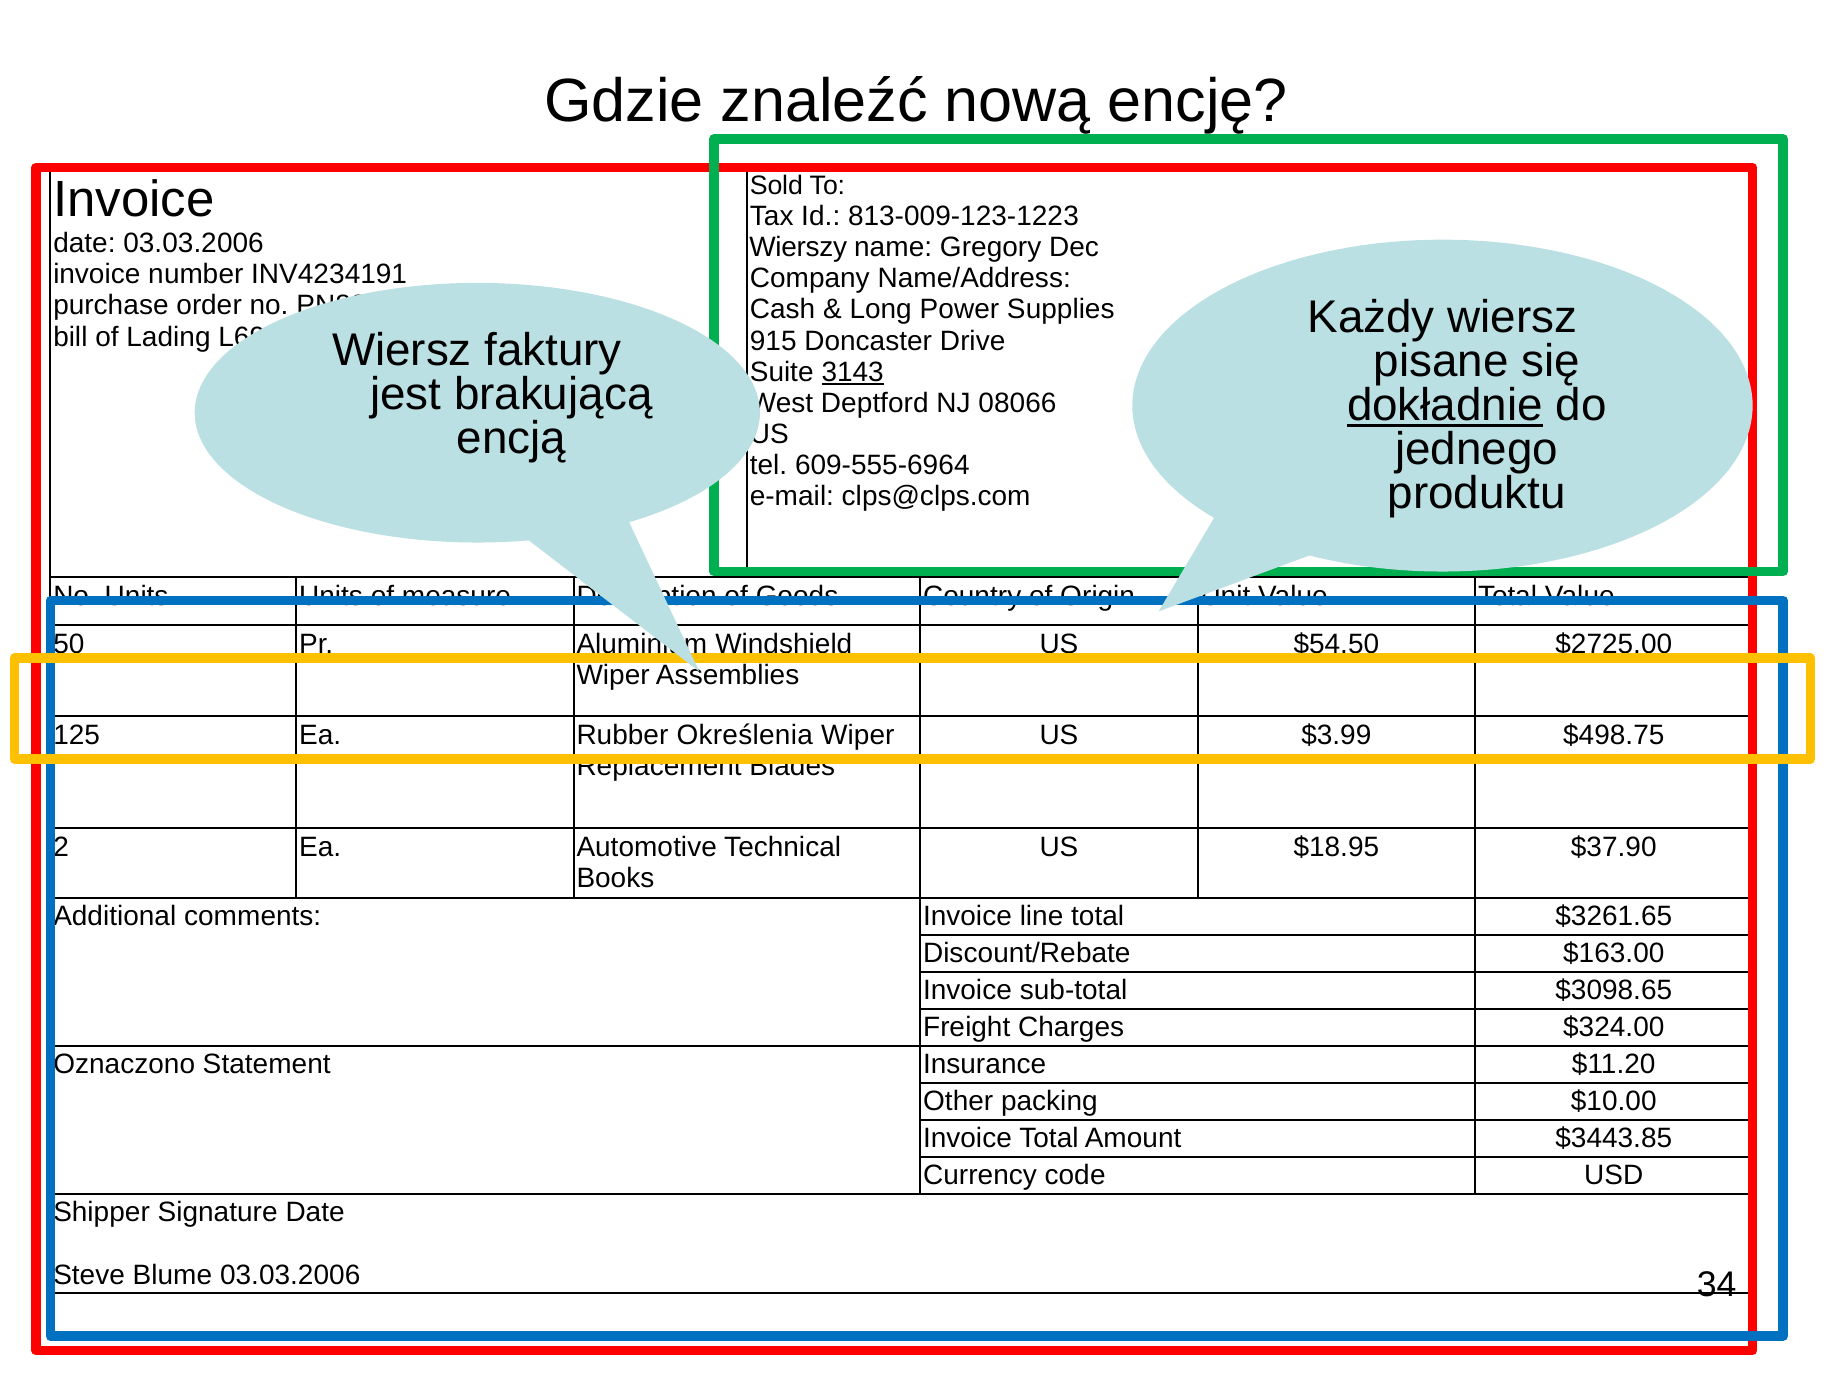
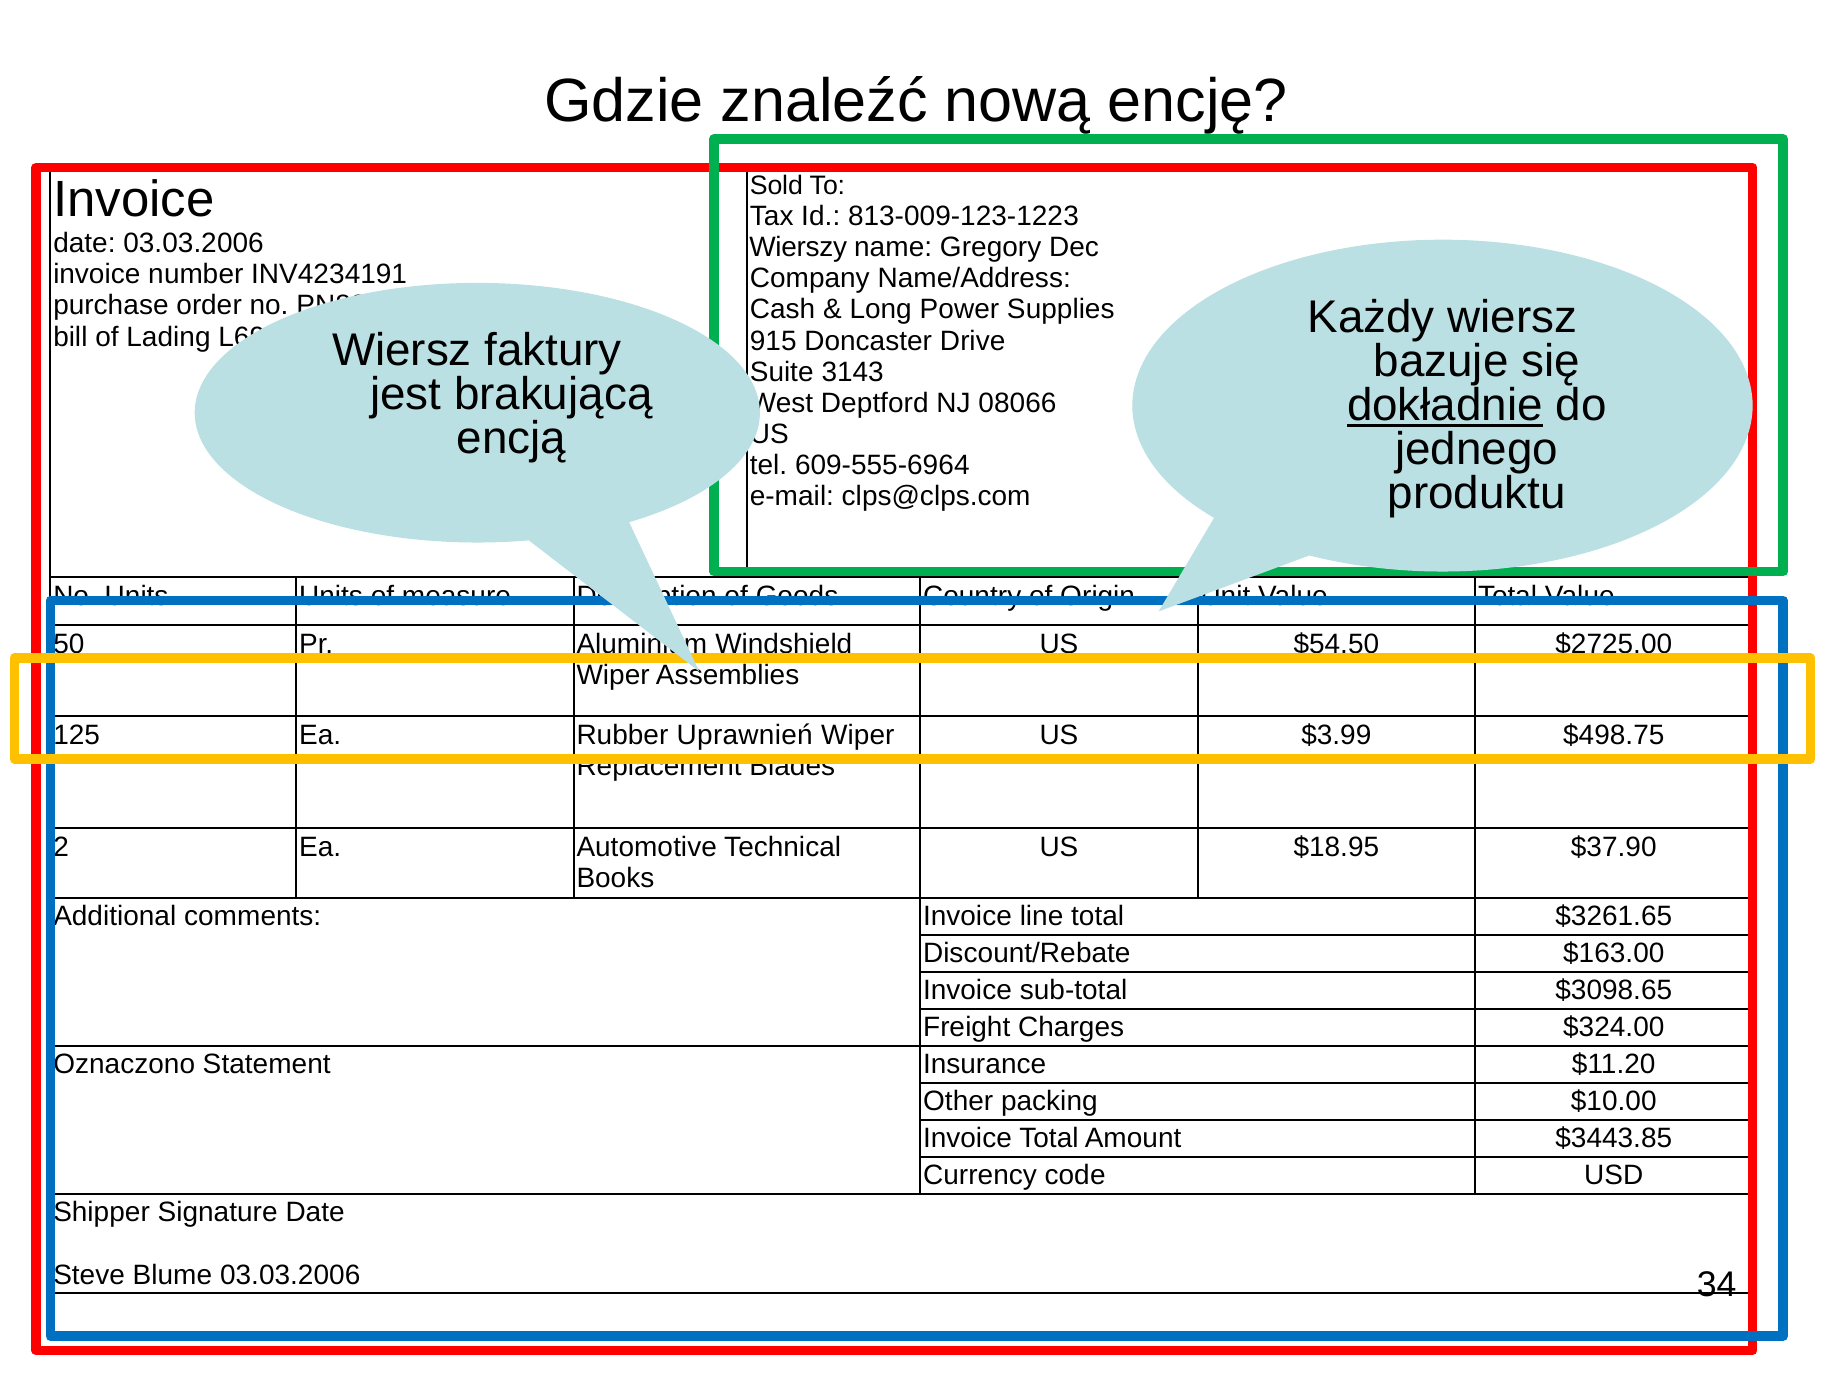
pisane: pisane -> bazuje
3143 underline: present -> none
Określenia: Określenia -> Uprawnień
